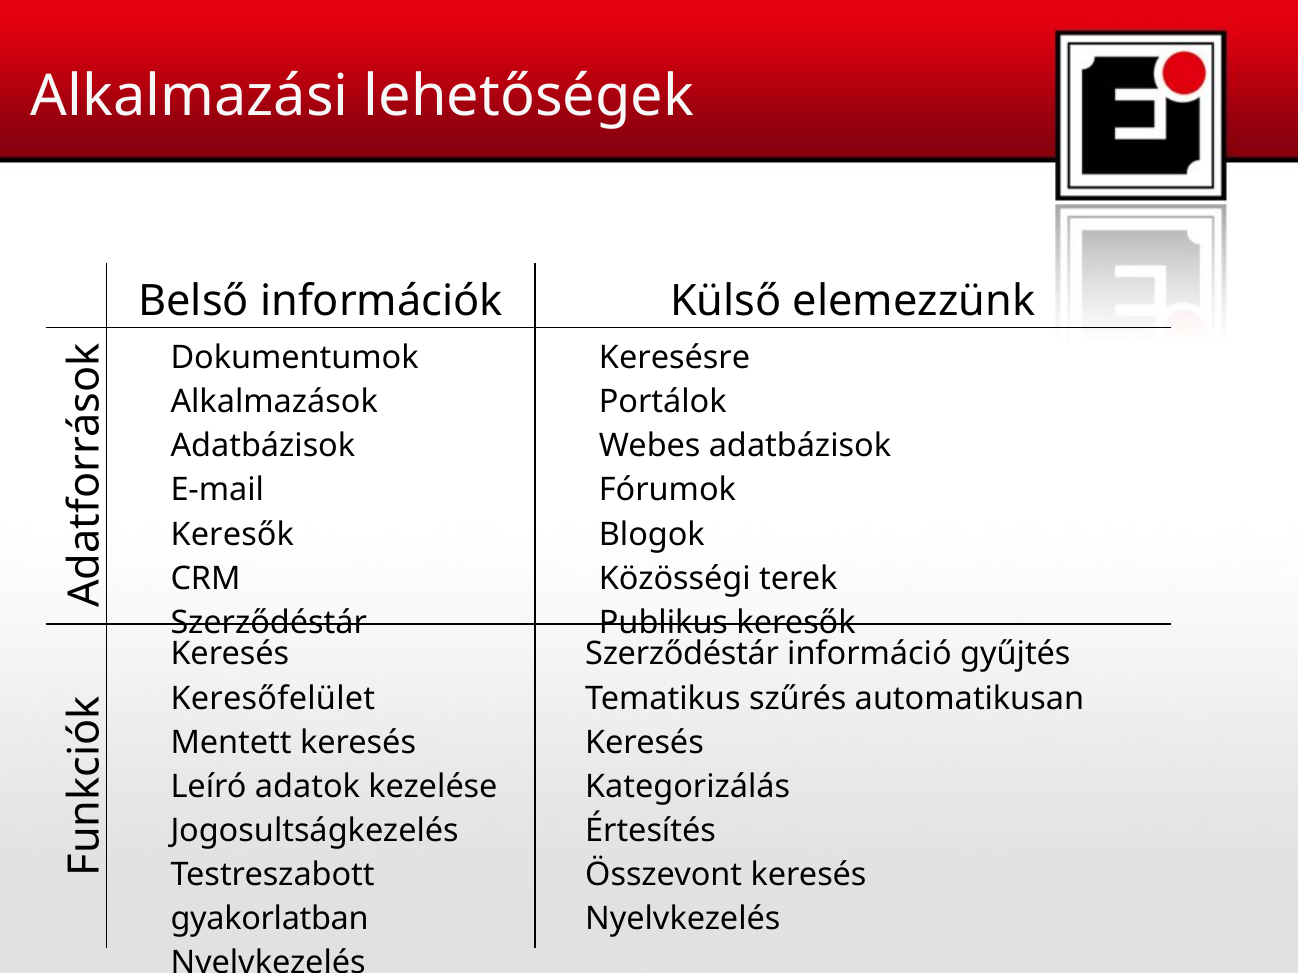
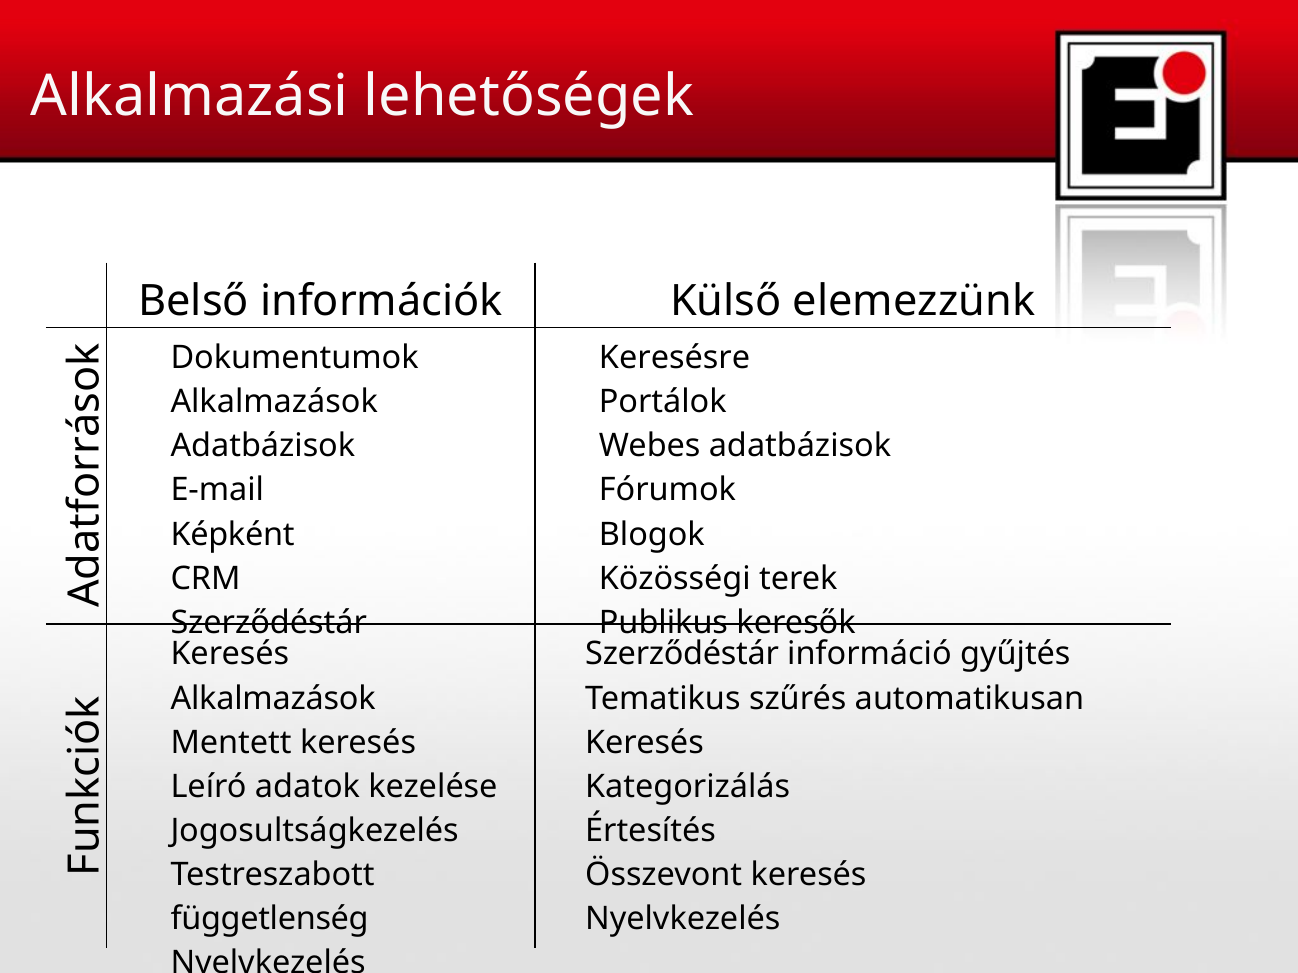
Keresők at (232, 535): Keresők -> Képként
Keresőfelület at (273, 699): Keresőfelület -> Alkalmazások
gyakorlatban: gyakorlatban -> függetlenség
